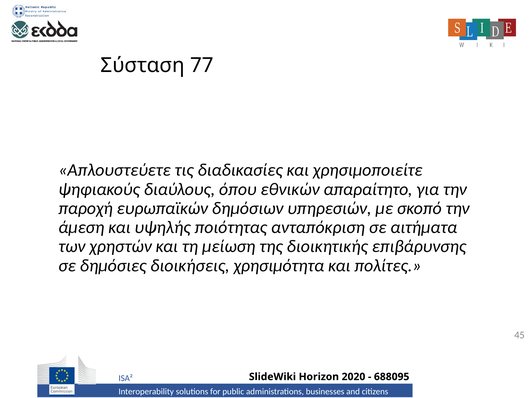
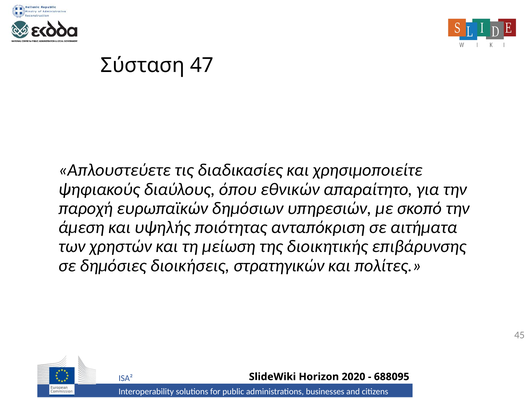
77: 77 -> 47
χρησιμότητα: χρησιμότητα -> στρατηγικών
